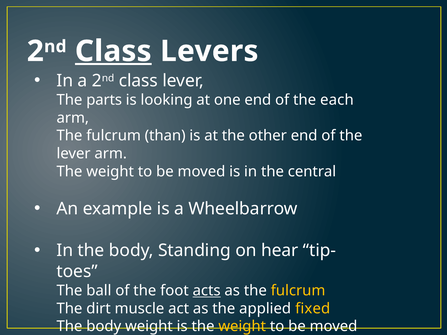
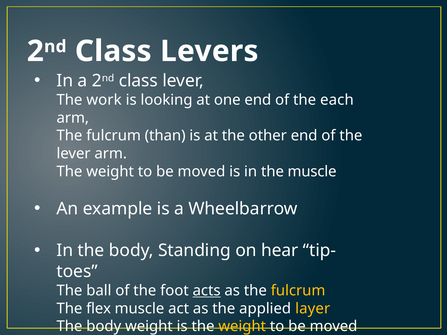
Class at (113, 51) underline: present -> none
parts: parts -> work
the central: central -> muscle
dirt: dirt -> flex
fixed: fixed -> layer
